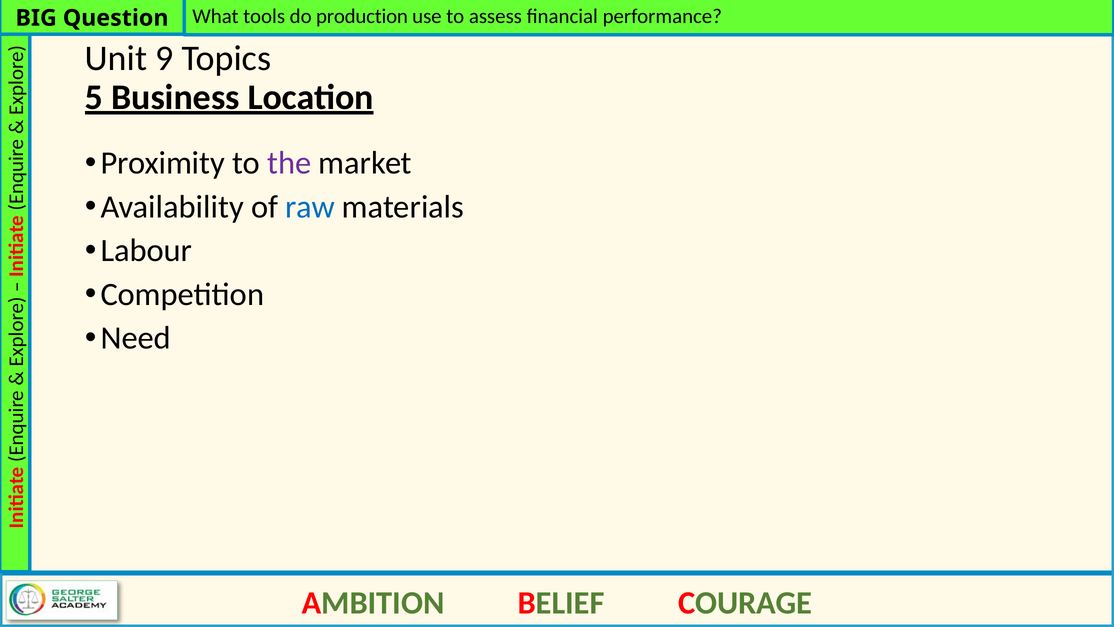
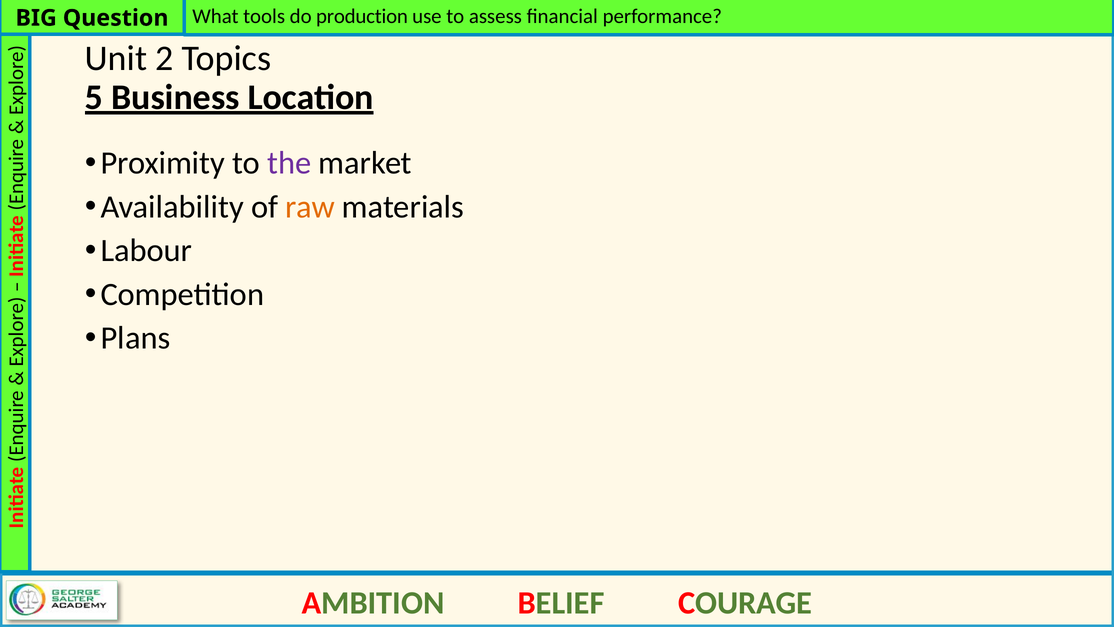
9: 9 -> 2
raw colour: blue -> orange
Need: Need -> Plans
